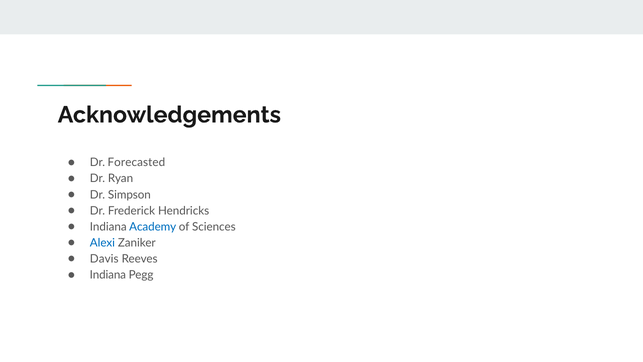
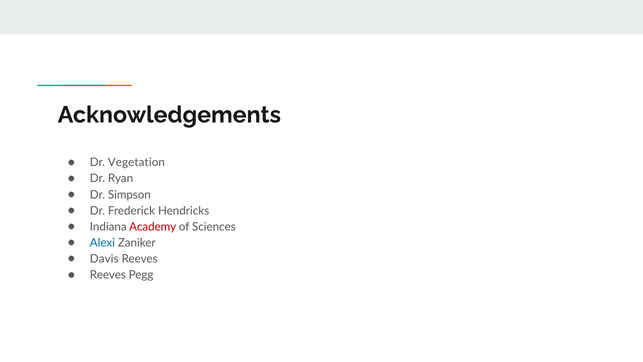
Forecasted: Forecasted -> Vegetation
Academy colour: blue -> red
Indiana at (108, 275): Indiana -> Reeves
